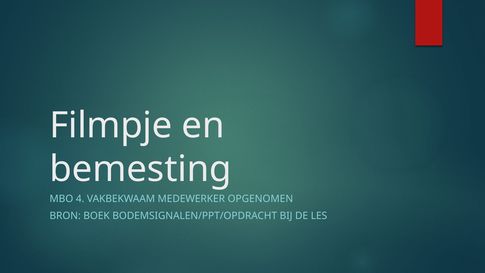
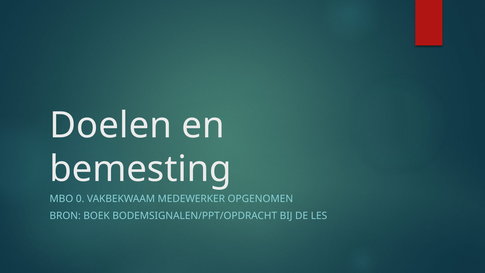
Filmpje: Filmpje -> Doelen
4: 4 -> 0
